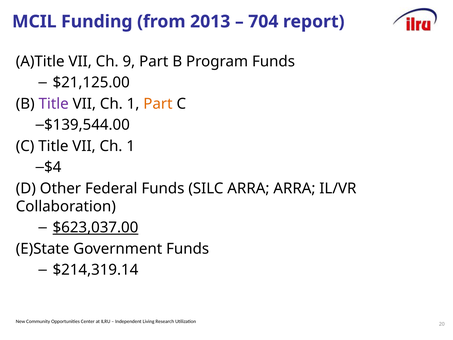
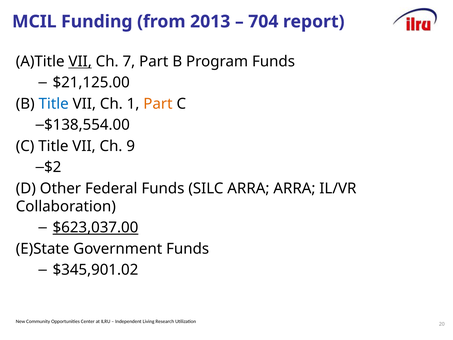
VII at (80, 61) underline: none -> present
9: 9 -> 7
Title at (54, 104) colour: purple -> blue
$139,544.00: $139,544.00 -> $138,554.00
1 at (131, 146): 1 -> 9
$4: $4 -> $2
$214,319.14: $214,319.14 -> $345,901.02
